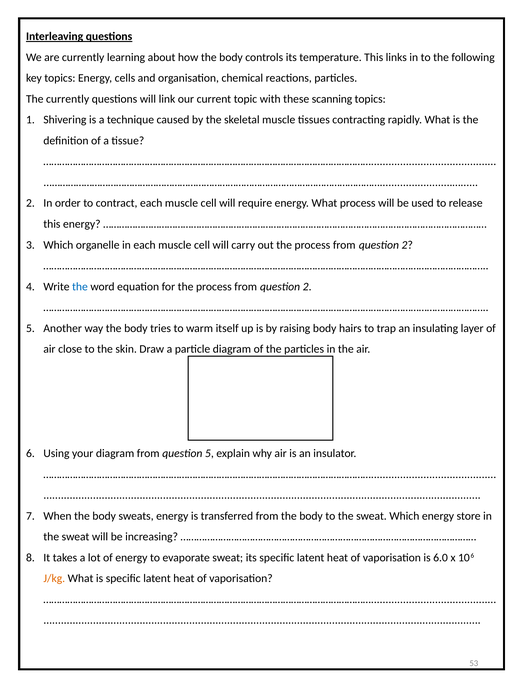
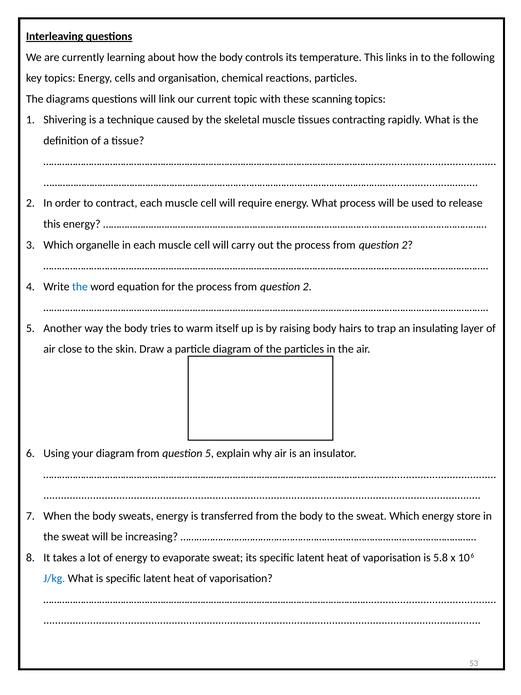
The currently: currently -> diagrams
6.0: 6.0 -> 5.8
J/kg colour: orange -> blue
